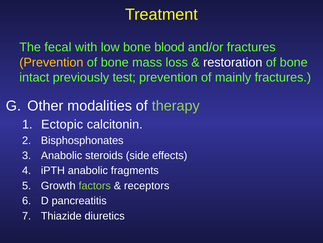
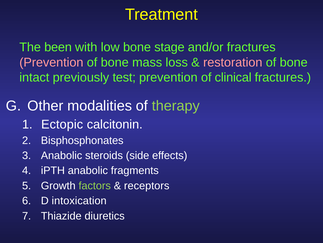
fecal: fecal -> been
blood: blood -> stage
Prevention at (51, 62) colour: yellow -> pink
restoration colour: white -> pink
mainly: mainly -> clinical
pancreatitis: pancreatitis -> intoxication
